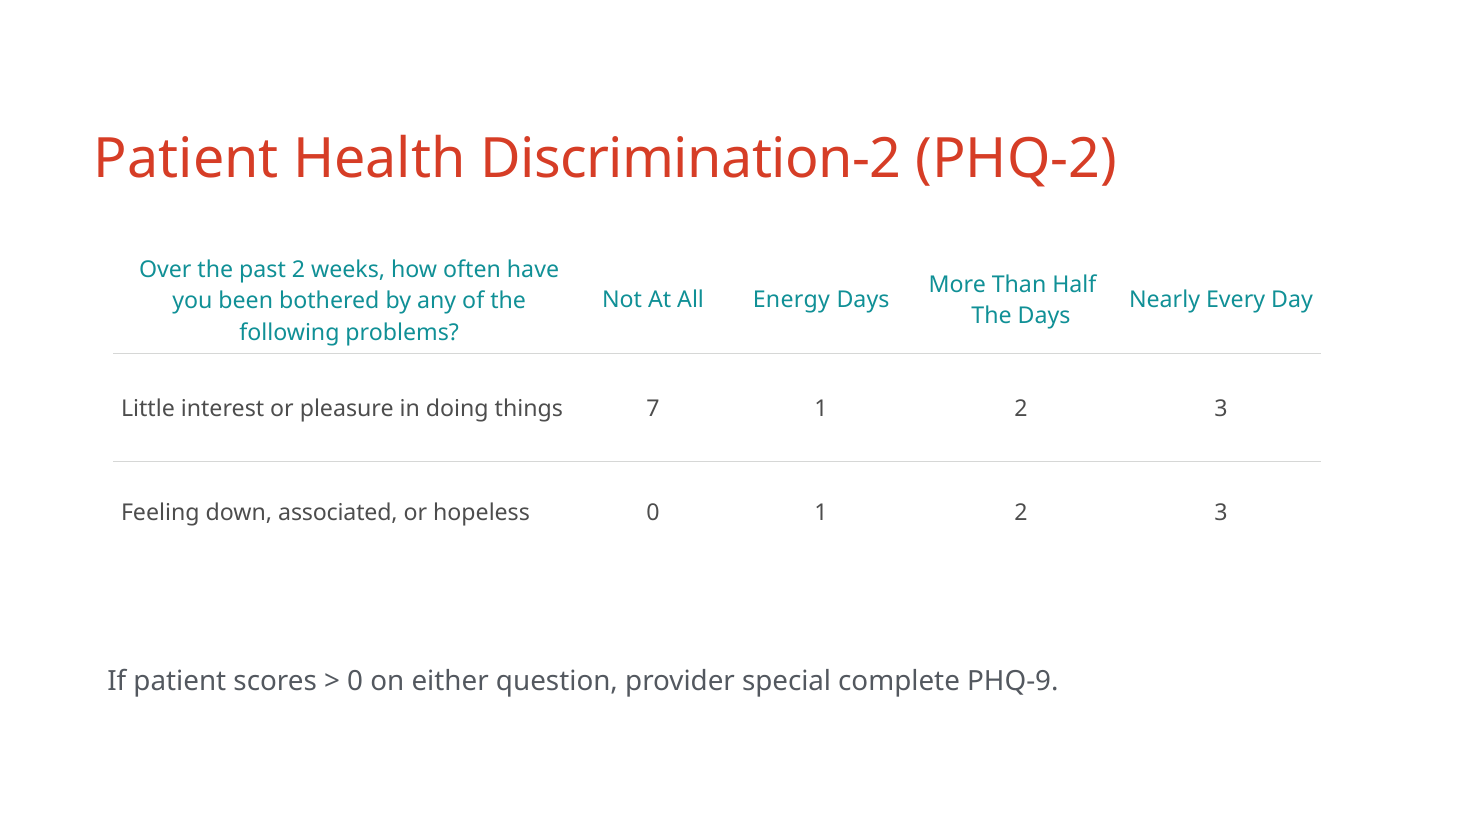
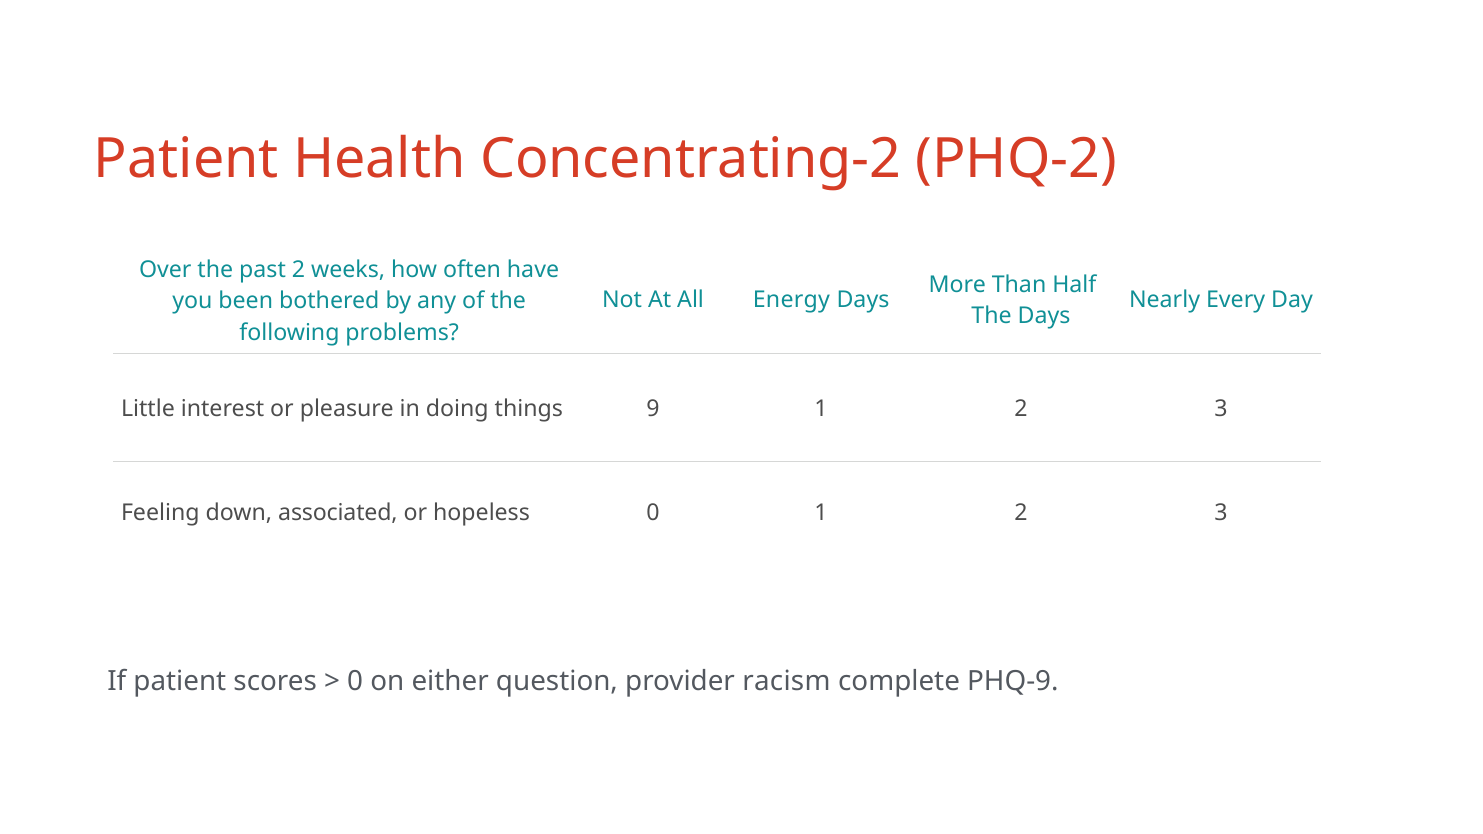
Discrimination-2: Discrimination-2 -> Concentrating-2
7: 7 -> 9
special: special -> racism
